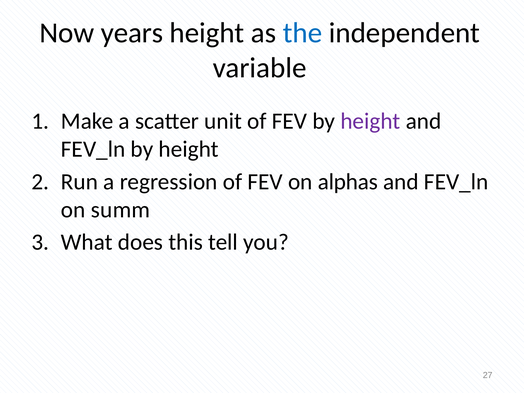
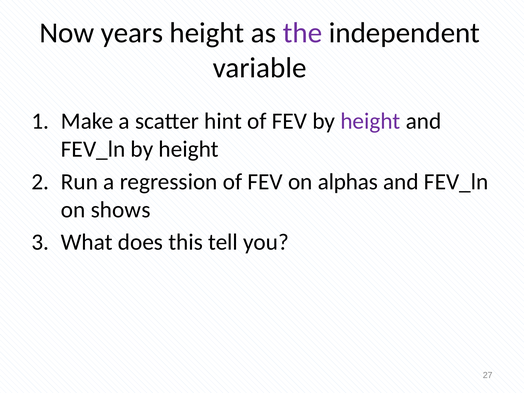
the colour: blue -> purple
unit: unit -> hint
summ: summ -> shows
